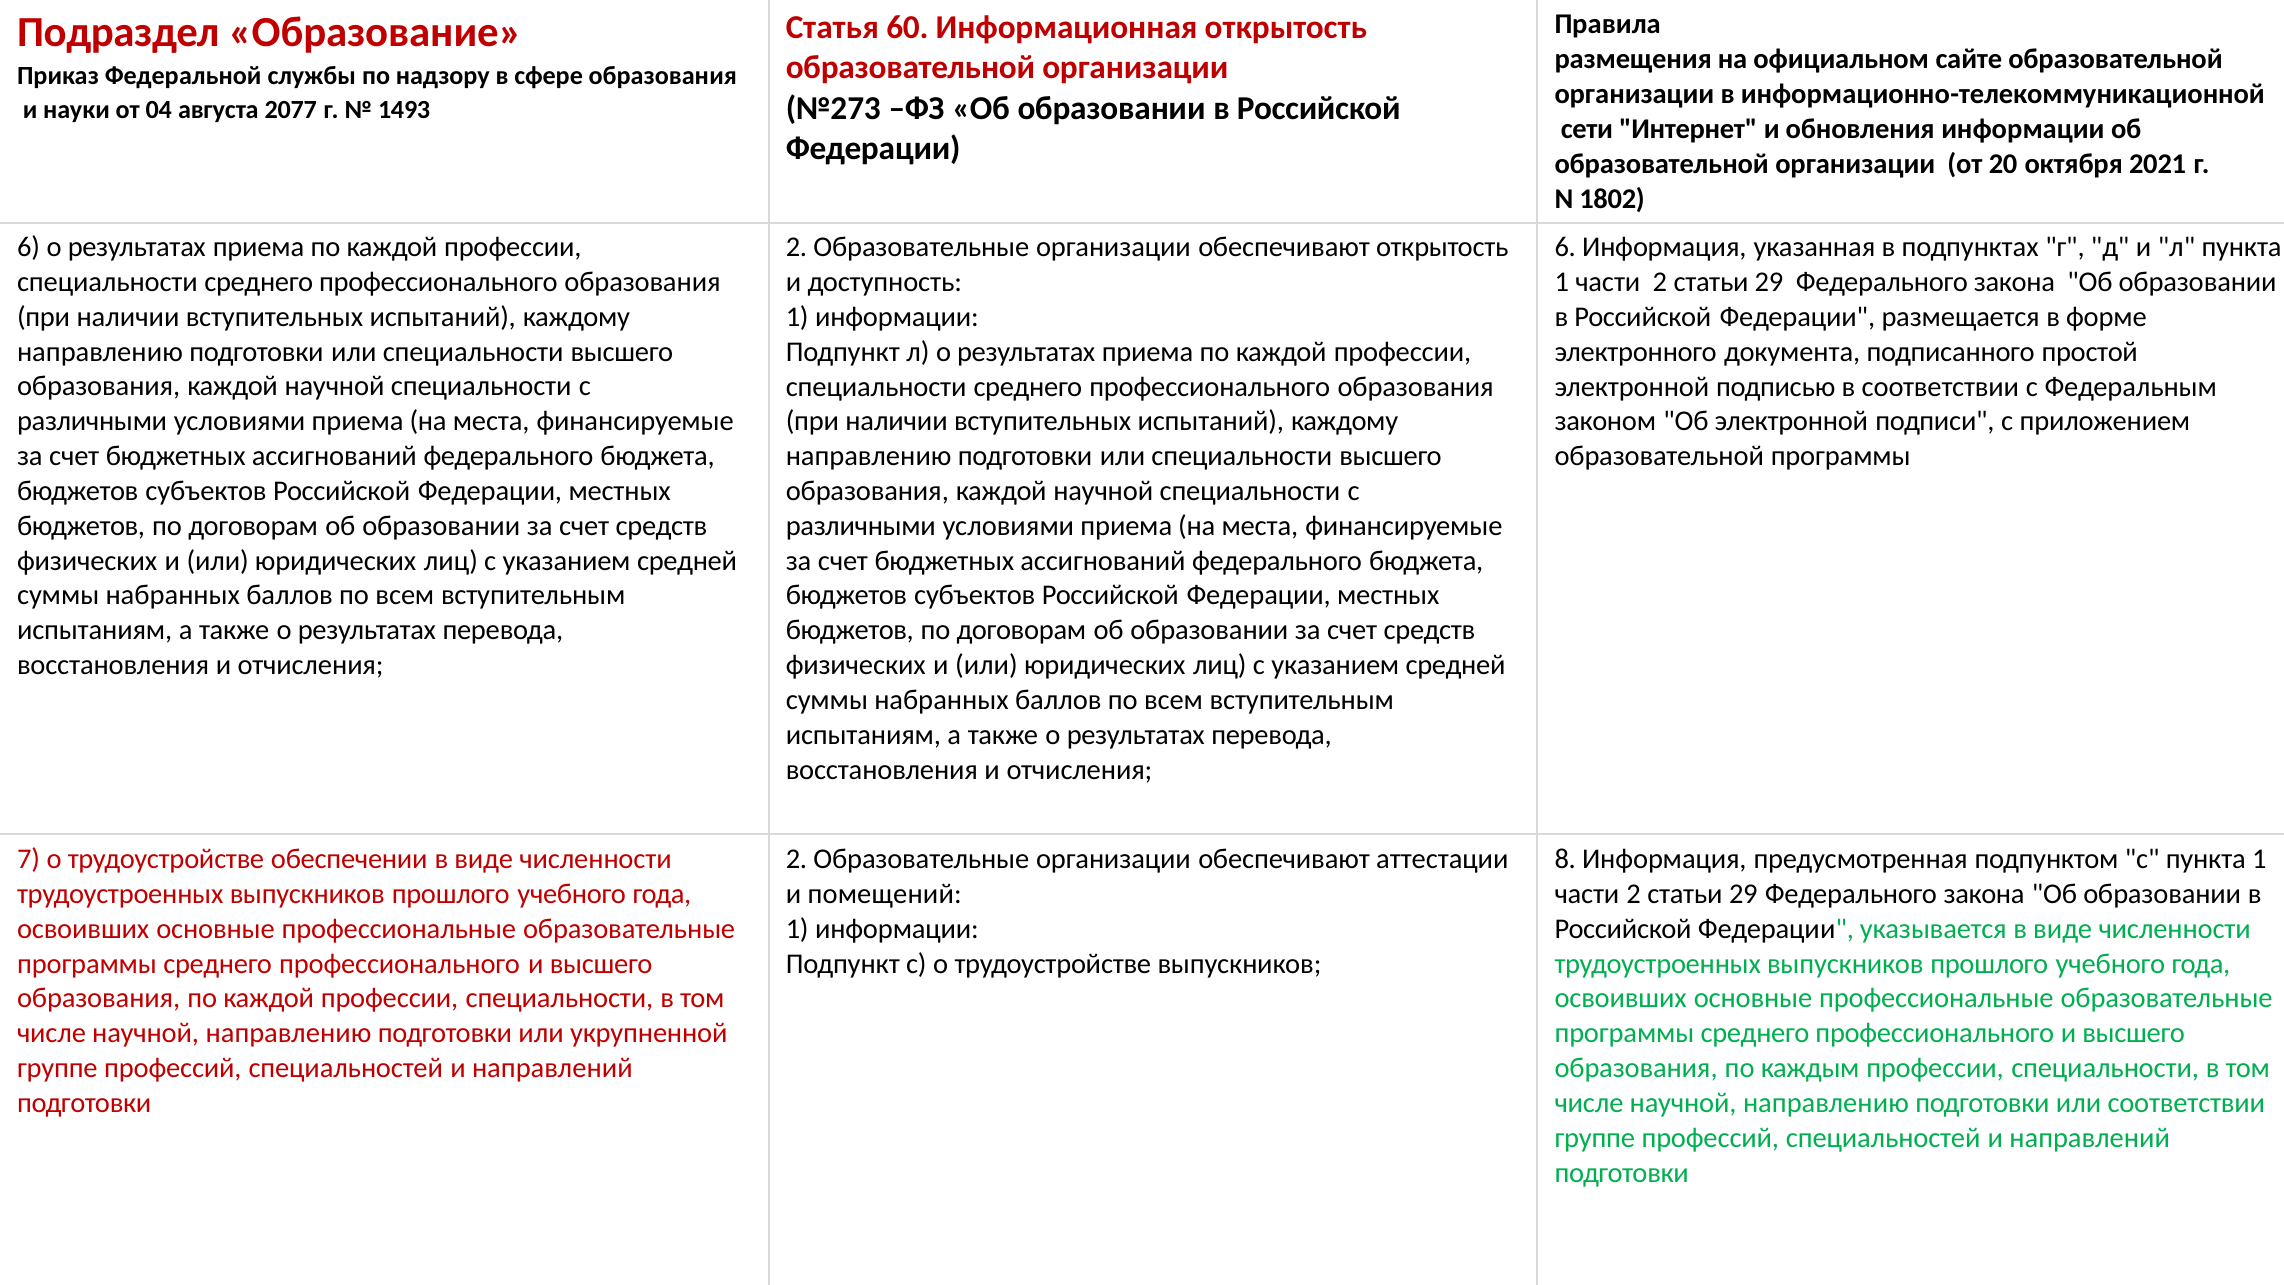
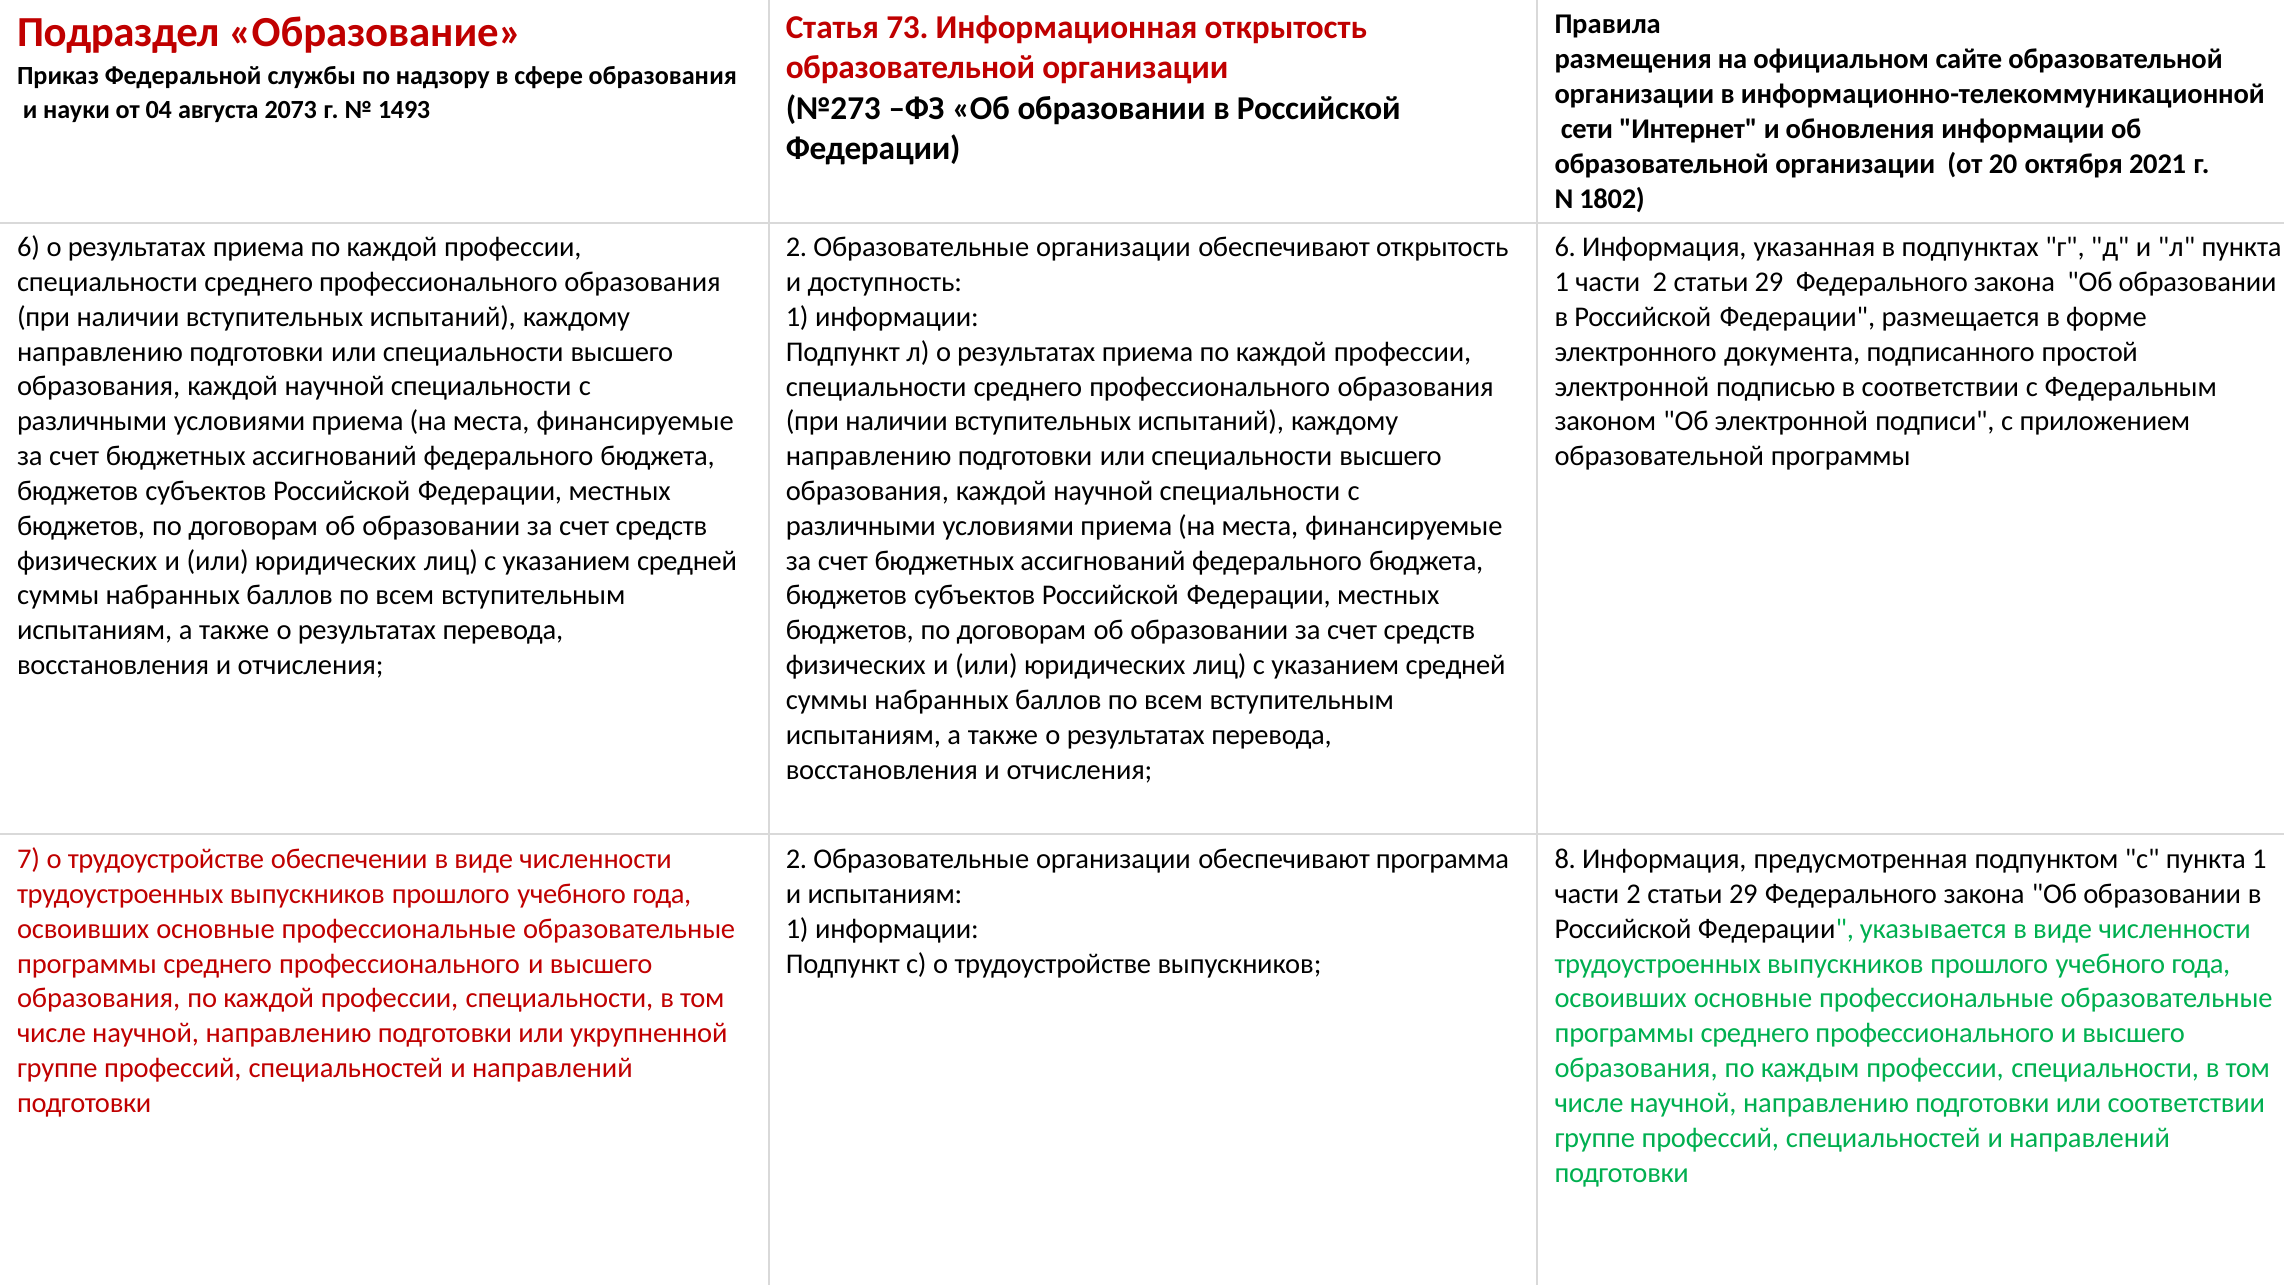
60: 60 -> 73
2077: 2077 -> 2073
аттестации: аттестации -> программа
и помещений: помещений -> испытаниям
